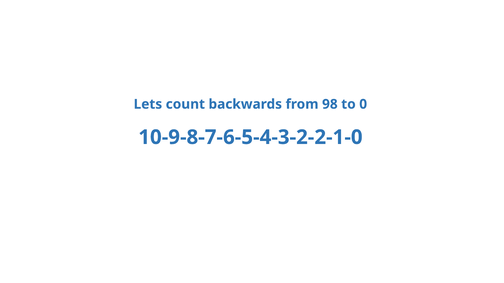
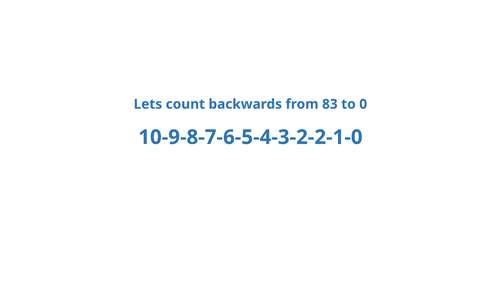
98: 98 -> 83
